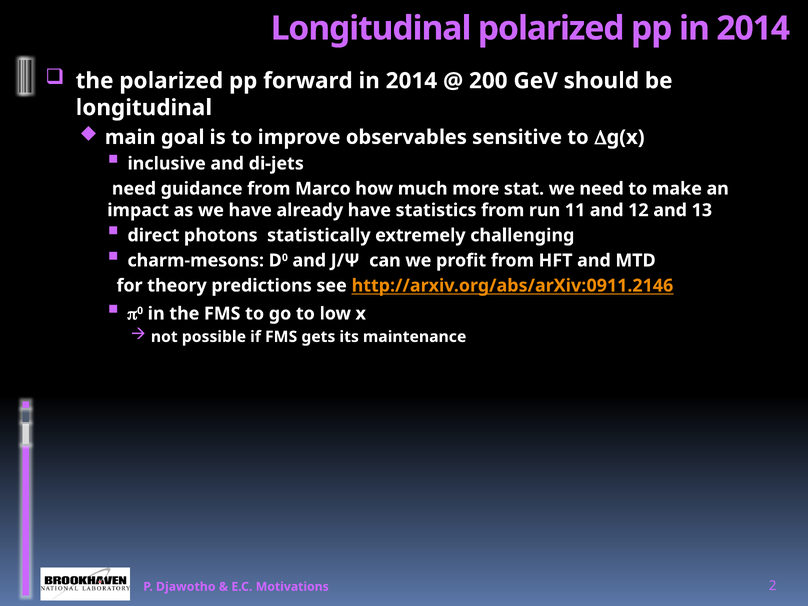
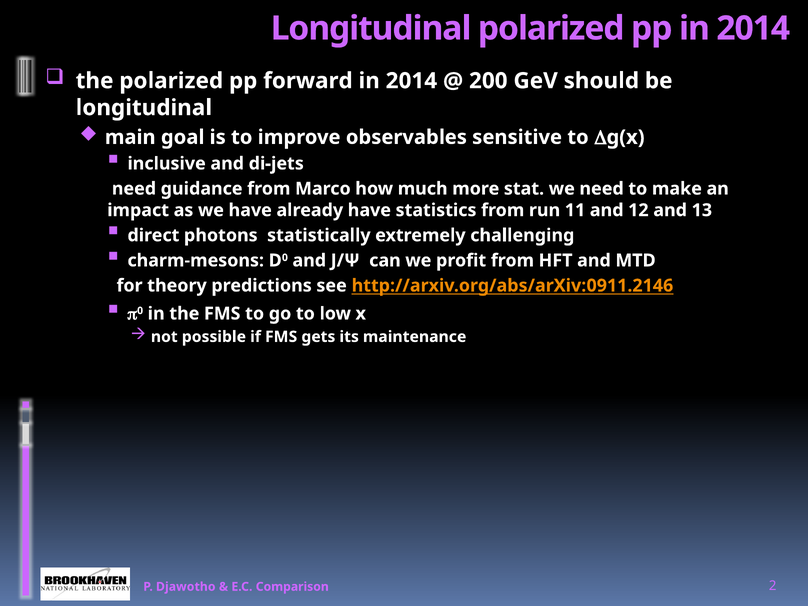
Motivations: Motivations -> Comparison
